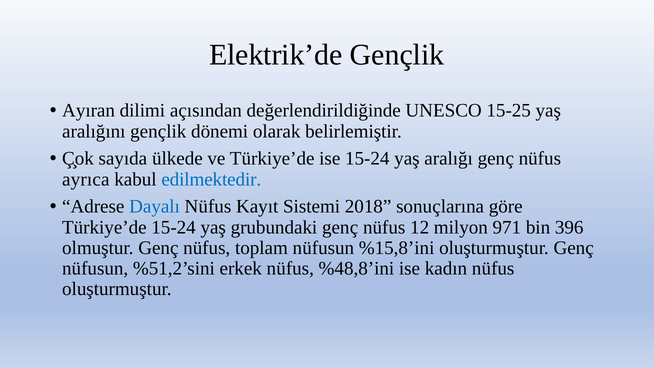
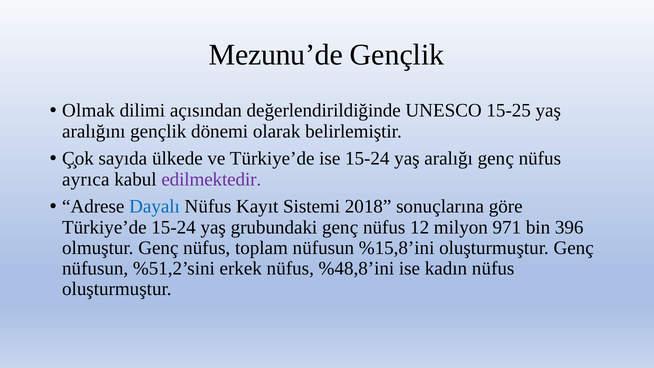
Elektrik’de: Elektrik’de -> Mezunu’de
Ayıran: Ayıran -> Olmak
edilmektedir colour: blue -> purple
